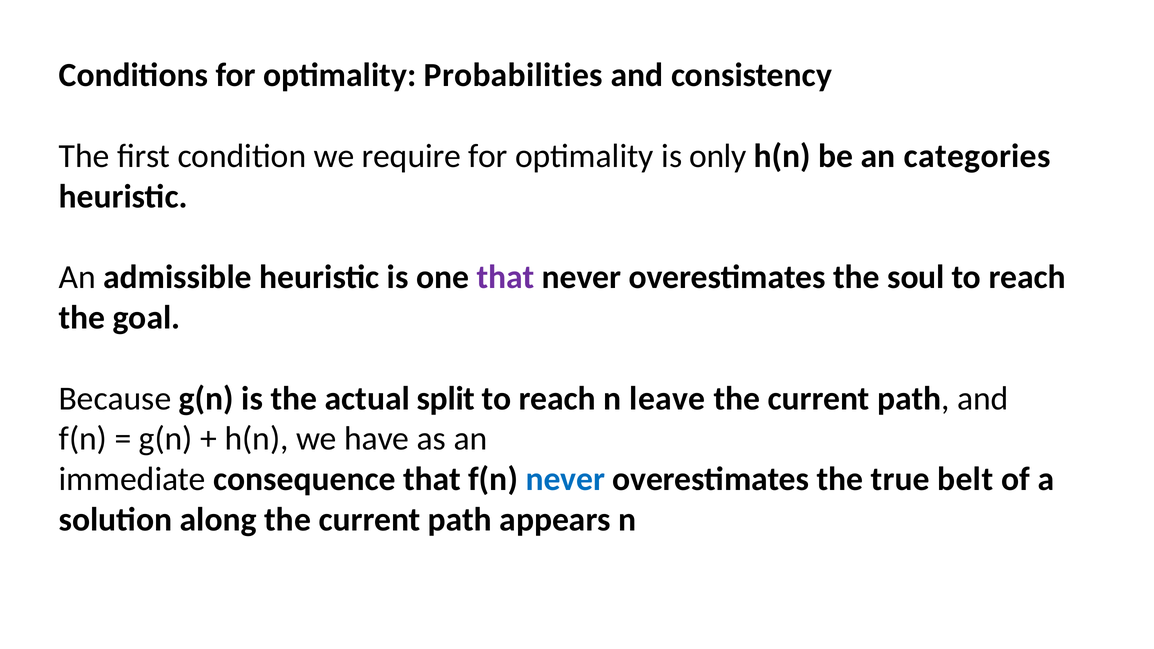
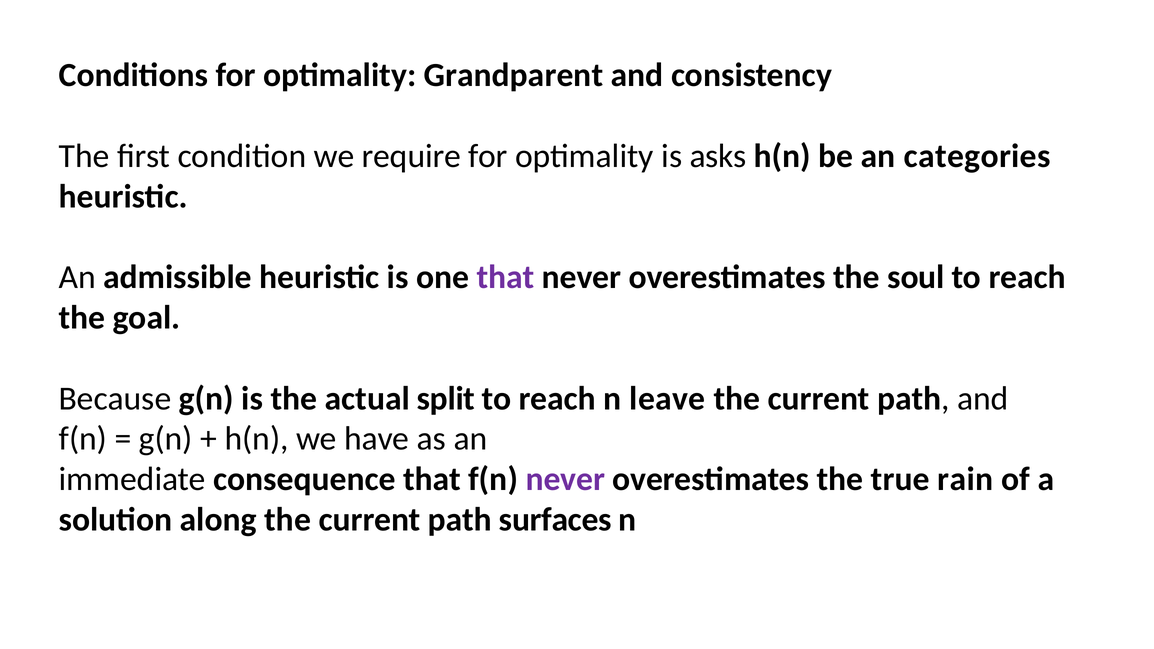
Probabilities: Probabilities -> Grandparent
only: only -> asks
never at (565, 479) colour: blue -> purple
belt: belt -> rain
appears: appears -> surfaces
